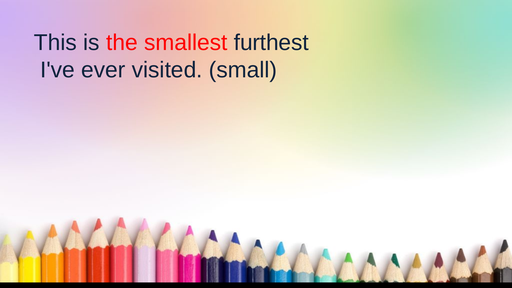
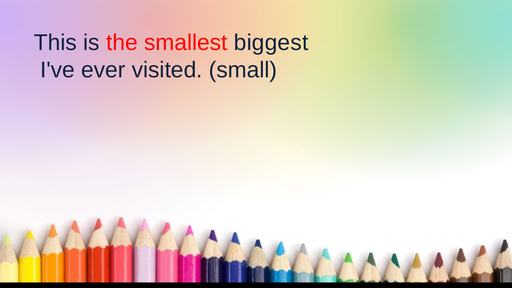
furthest: furthest -> biggest
